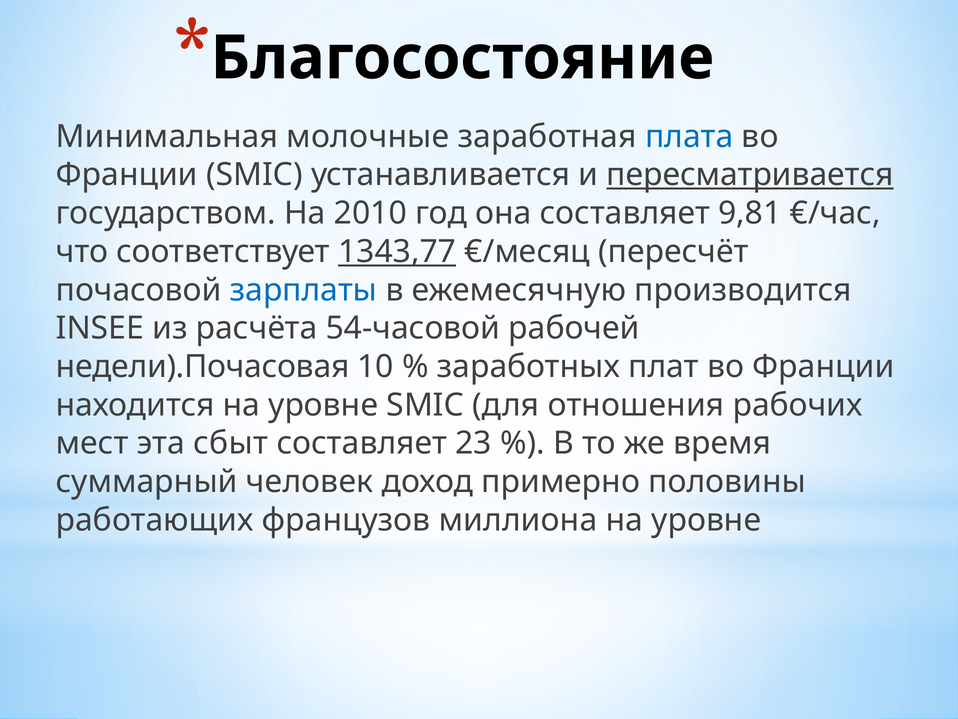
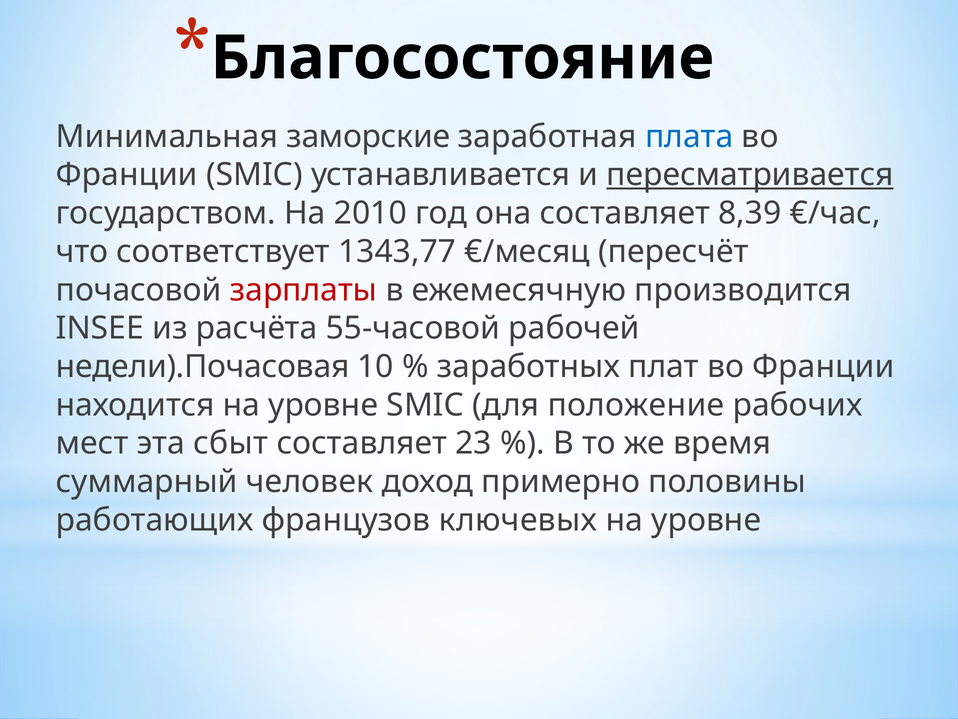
молочные: молочные -> заморские
9,81: 9,81 -> 8,39
1343,77 underline: present -> none
зарплаты colour: blue -> red
54-часовой: 54-часовой -> 55-часовой
отношения: отношения -> положение
миллиона: миллиона -> ключевых
